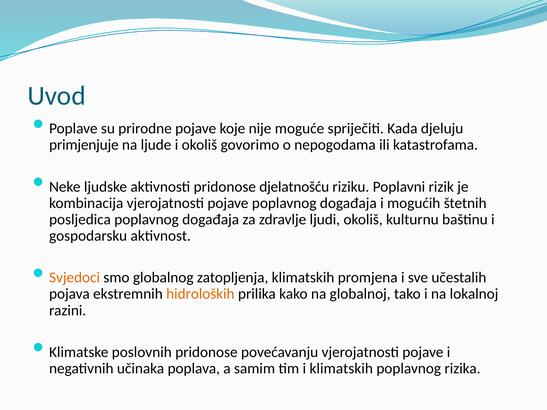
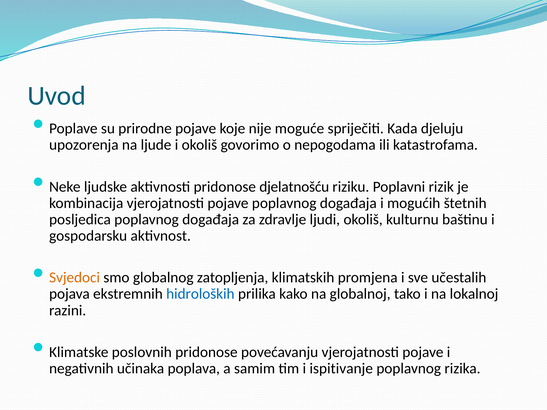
primjenjuje: primjenjuje -> upozorenja
hidroloških colour: orange -> blue
i klimatskih: klimatskih -> ispitivanje
